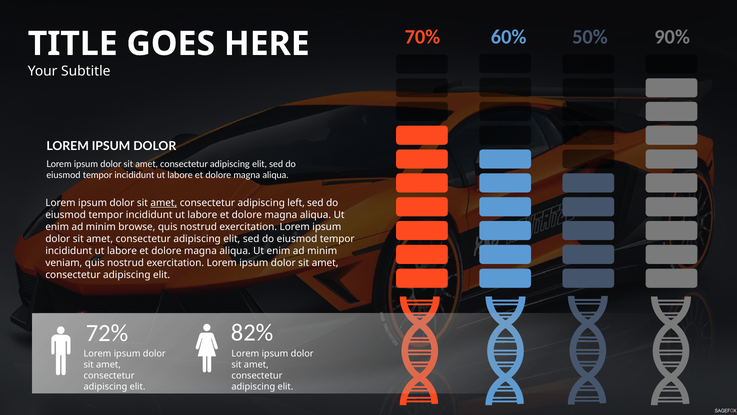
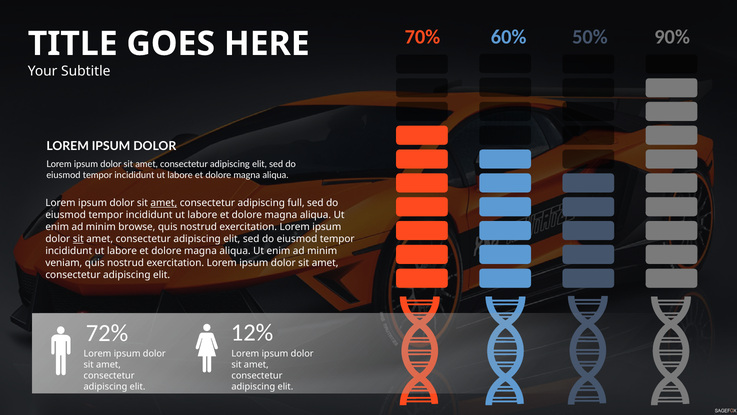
left: left -> full
sit at (78, 239) underline: none -> present
82%: 82% -> 12%
